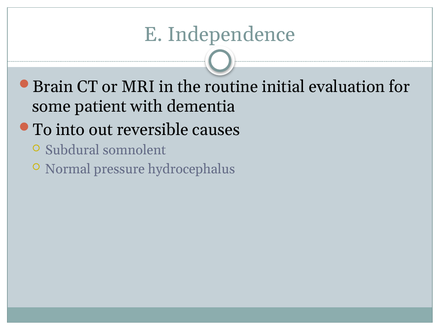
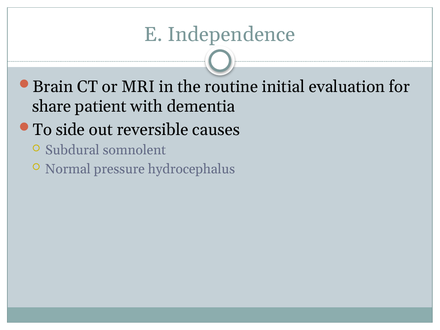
some: some -> share
into: into -> side
